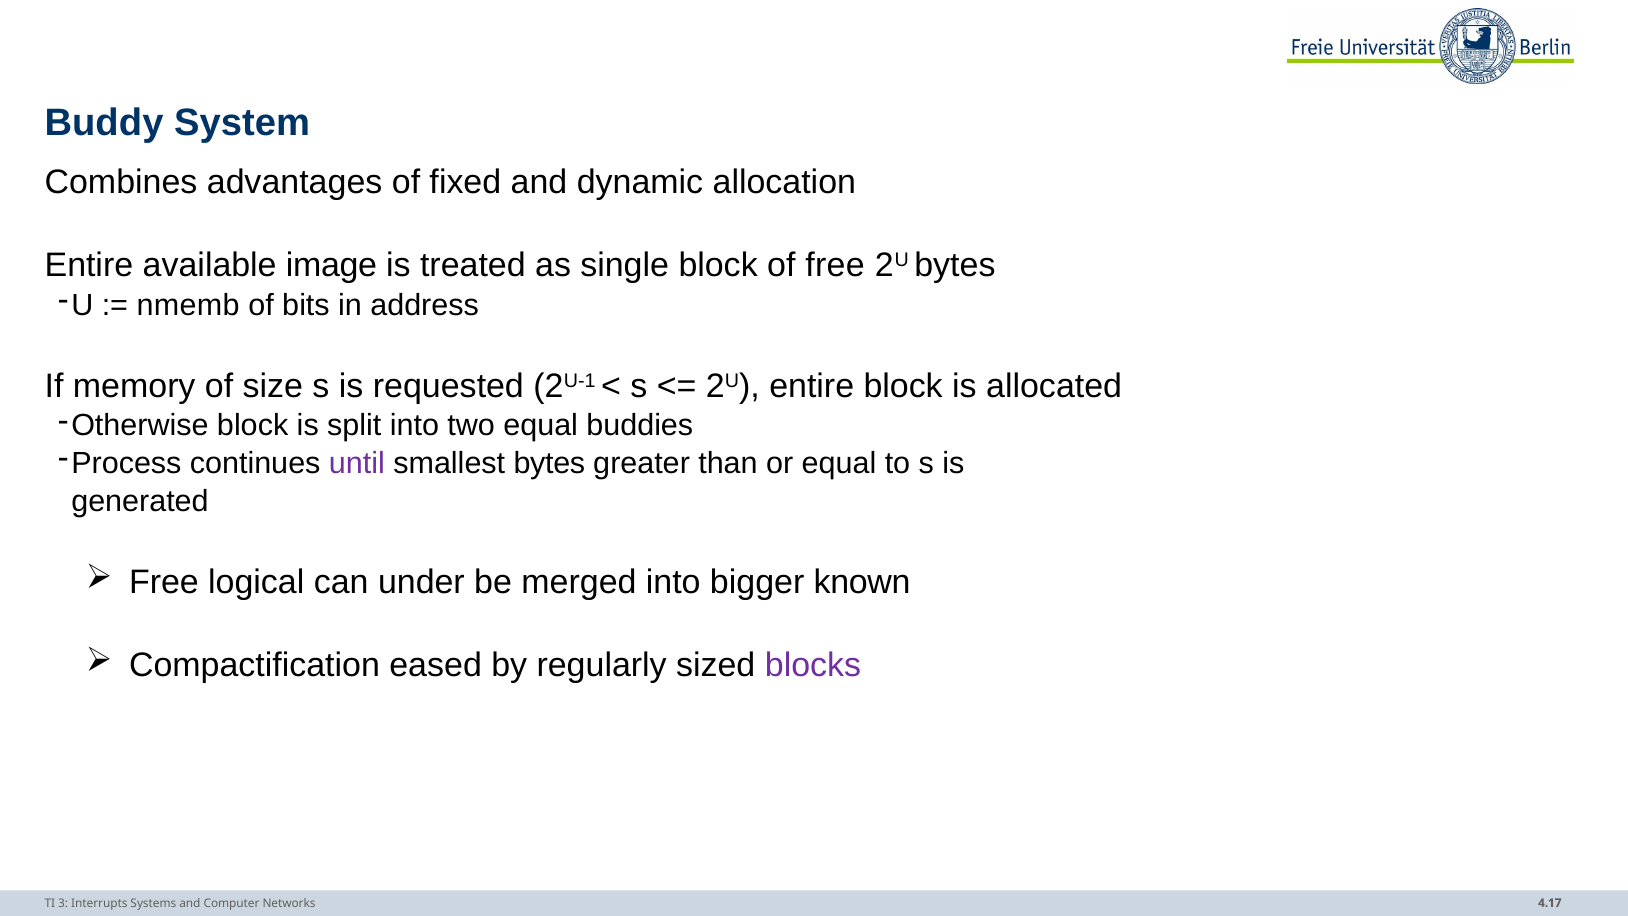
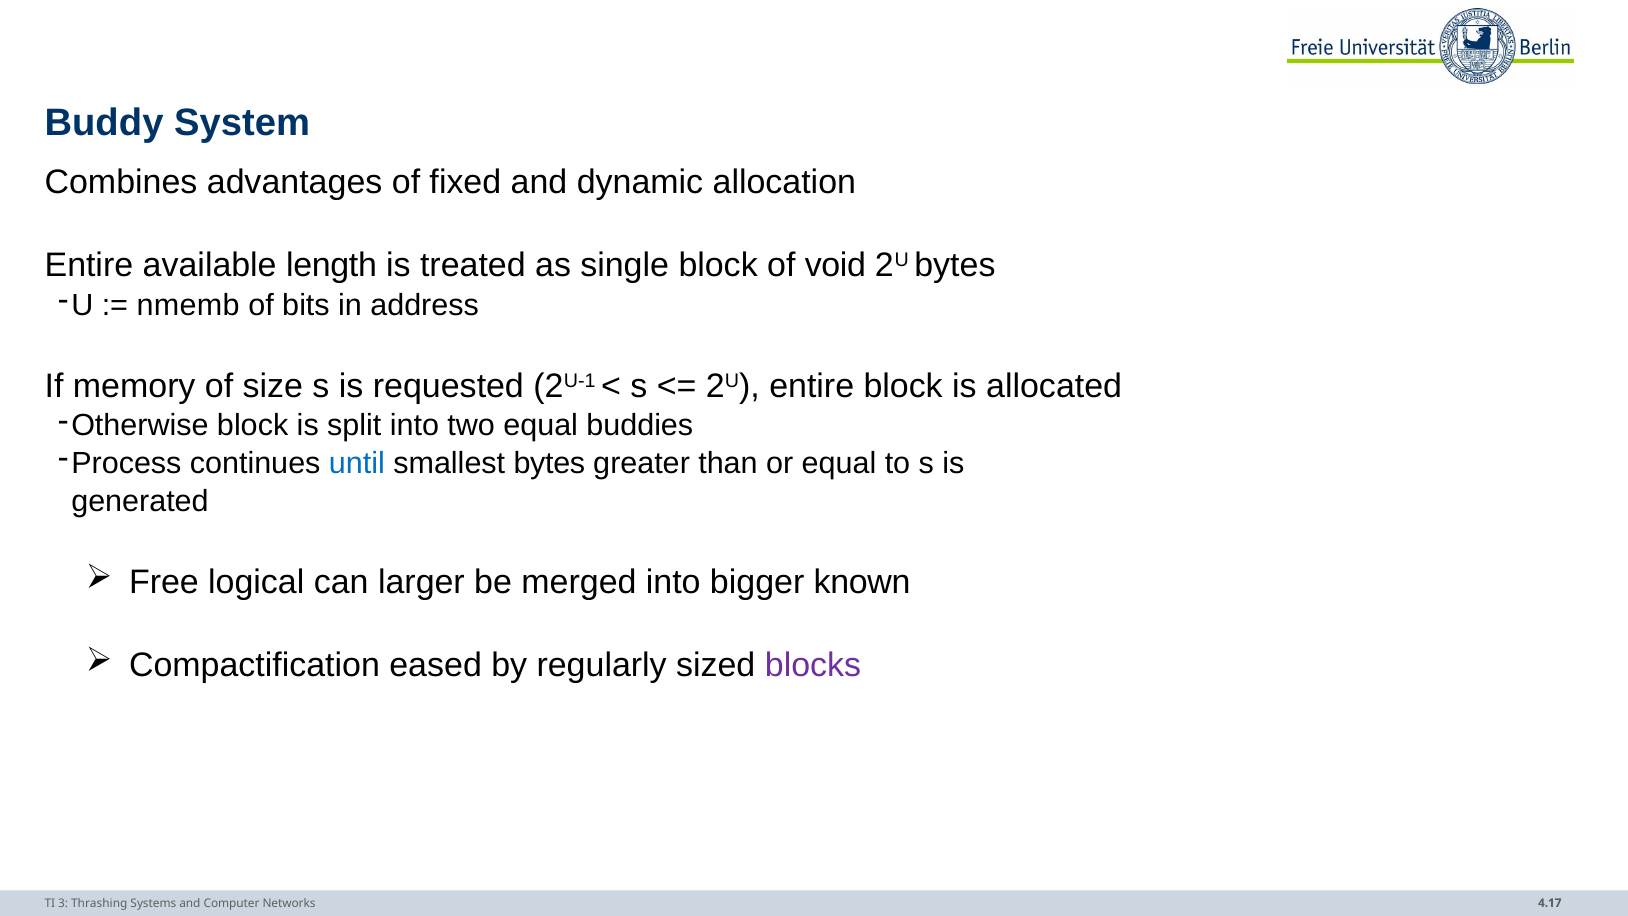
image: image -> length
of free: free -> void
until colour: purple -> blue
under: under -> larger
Interrupts: Interrupts -> Thrashing
